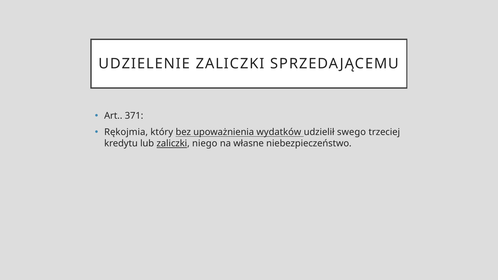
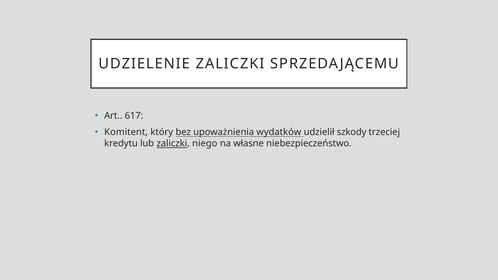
371: 371 -> 617
Rękojmia: Rękojmia -> Komitent
swego: swego -> szkody
